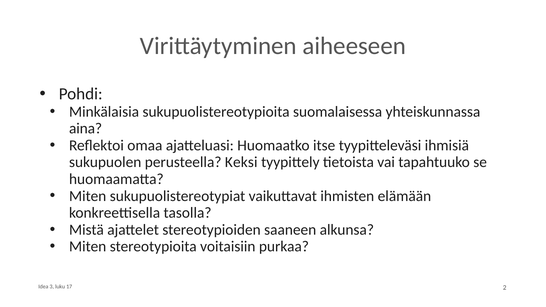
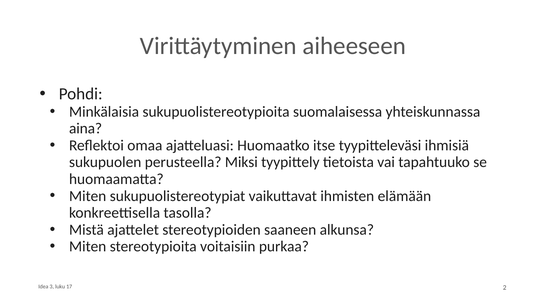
Keksi: Keksi -> Miksi
